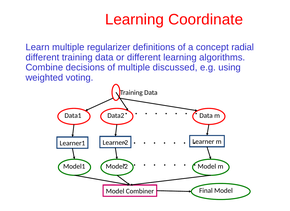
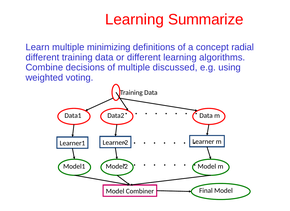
Coordinate: Coordinate -> Summarize
regularizer: regularizer -> minimizing
